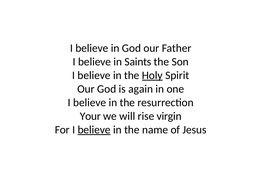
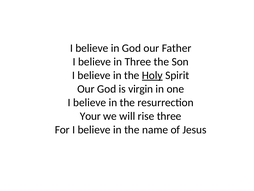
in Saints: Saints -> Three
again: again -> virgin
rise virgin: virgin -> three
believe at (94, 129) underline: present -> none
